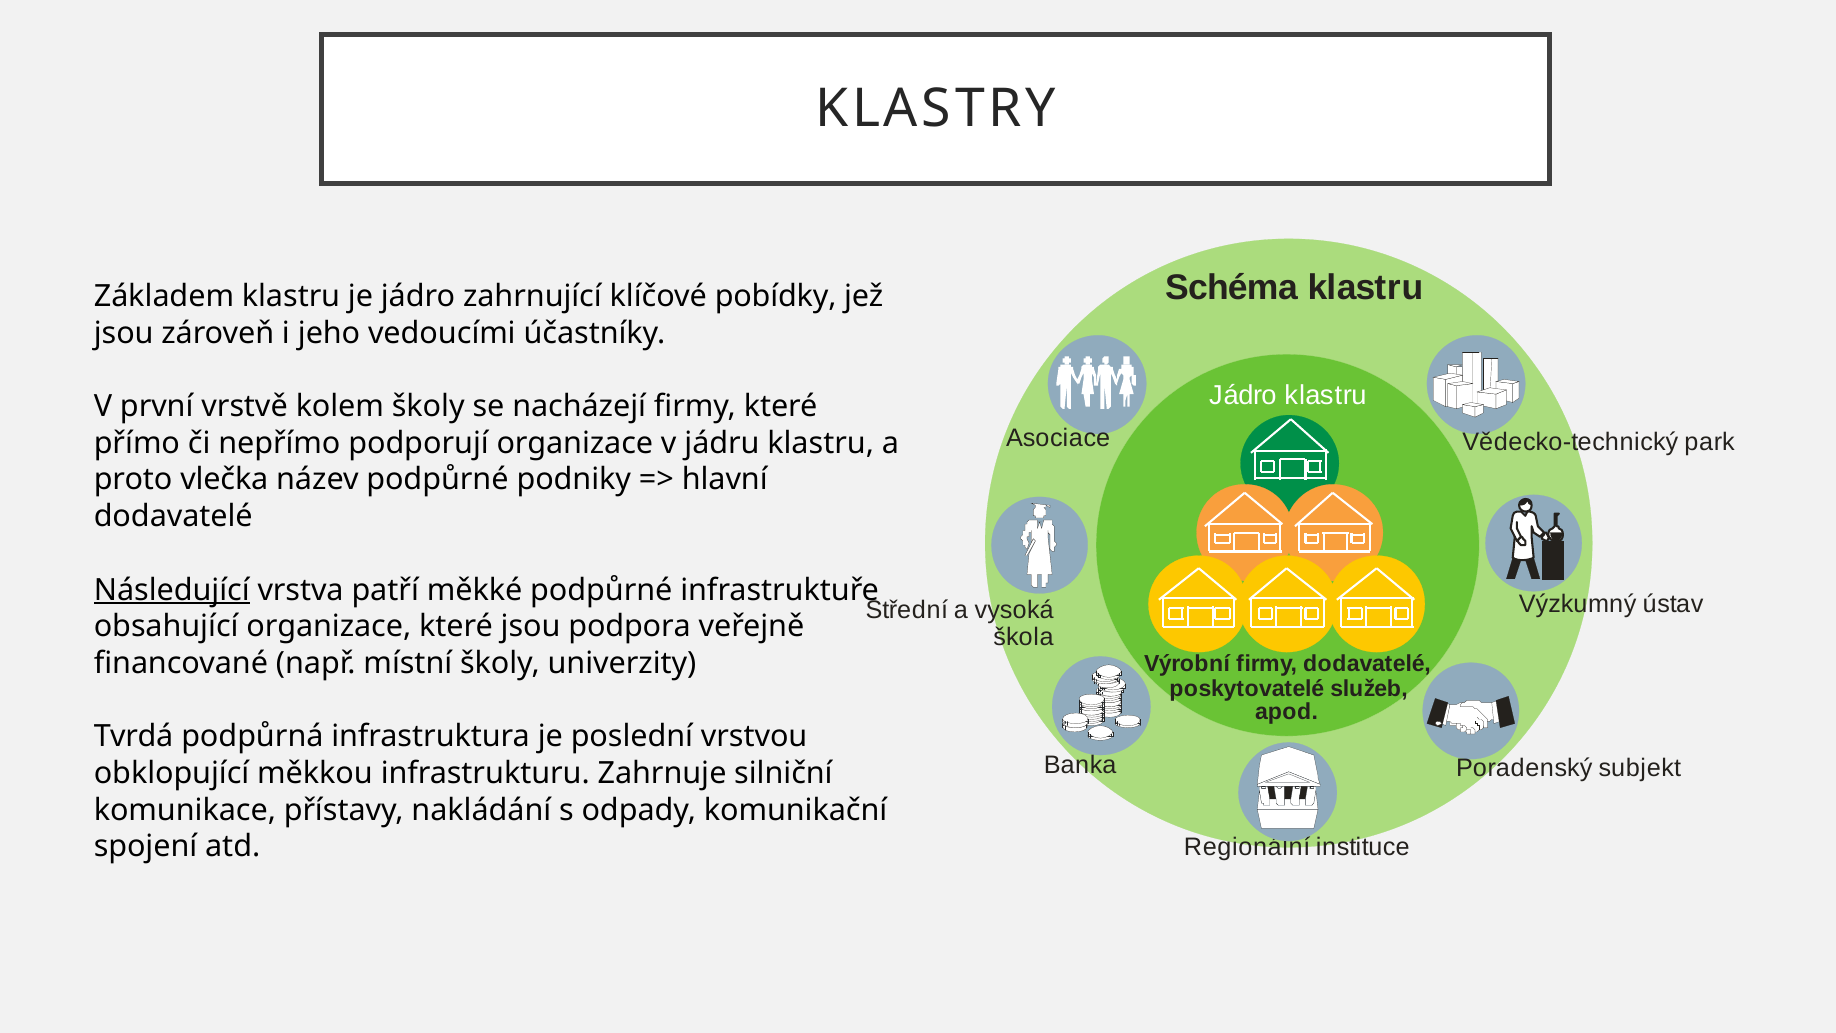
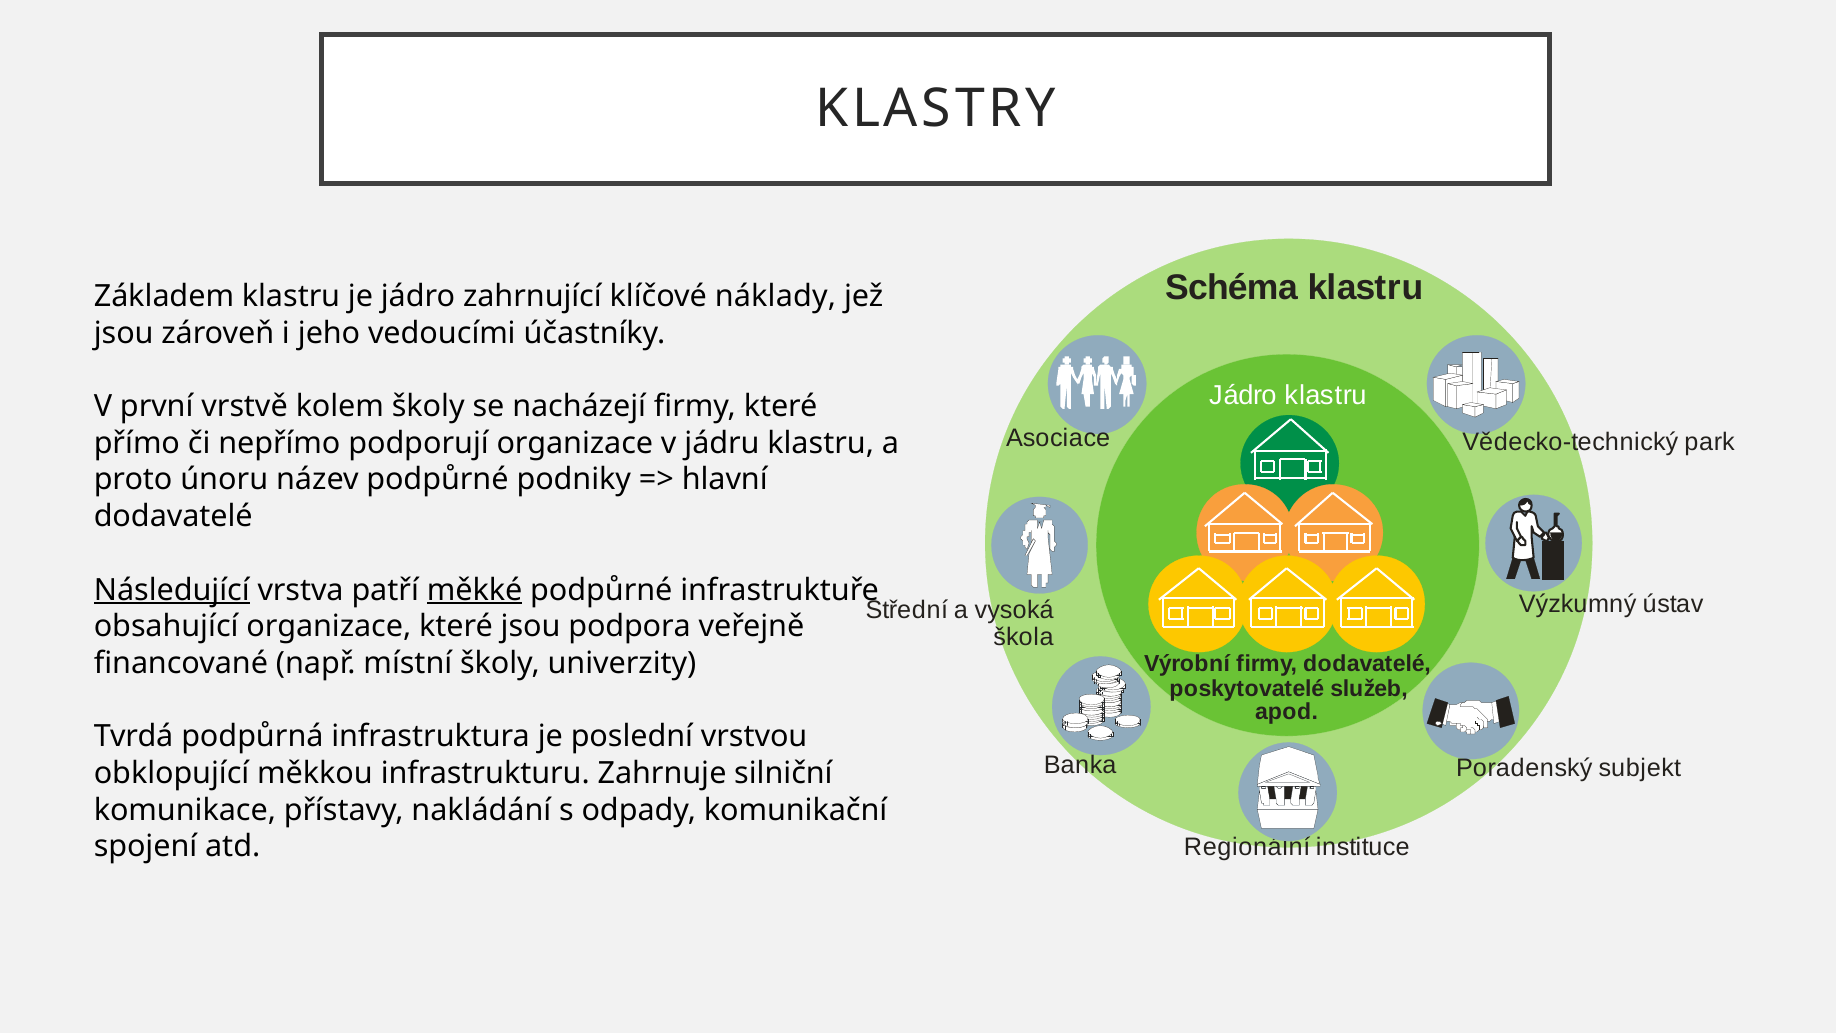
pobídky: pobídky -> náklady
vlečka: vlečka -> únoru
měkké underline: none -> present
